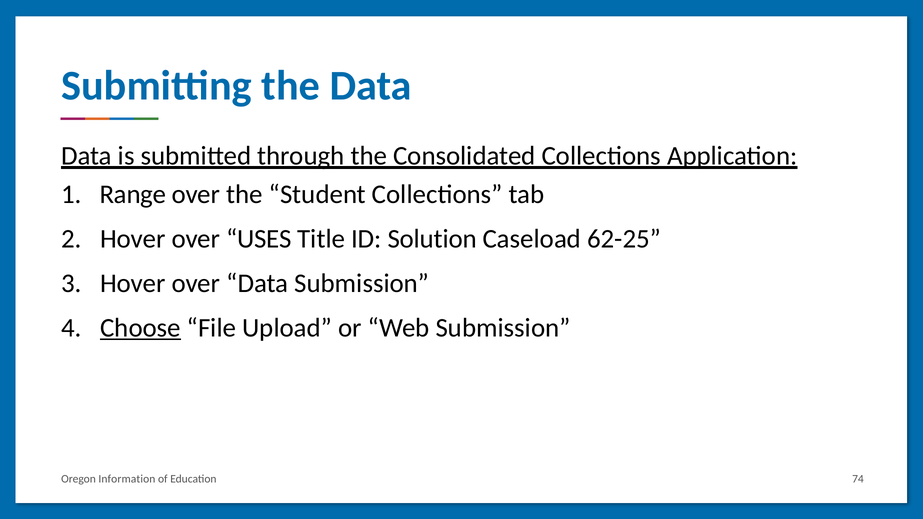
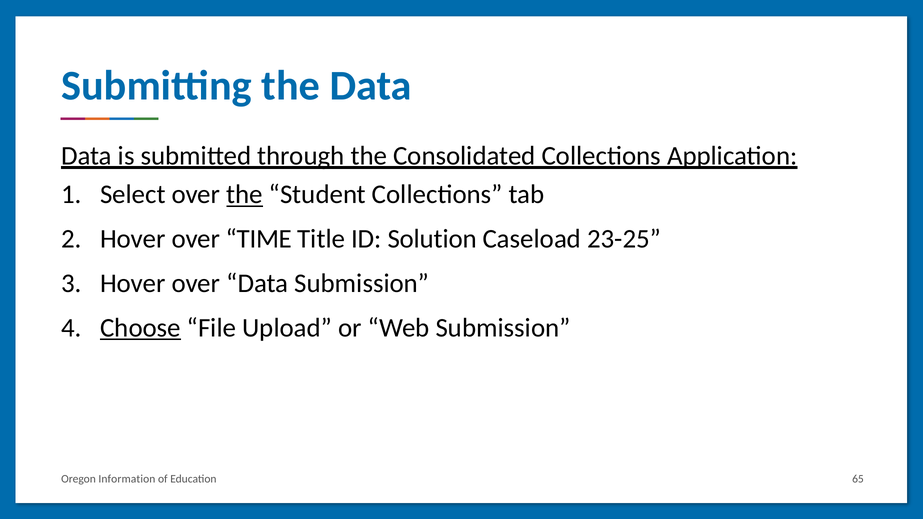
Range: Range -> Select
the at (245, 195) underline: none -> present
USES: USES -> TIME
62-25: 62-25 -> 23-25
74: 74 -> 65
